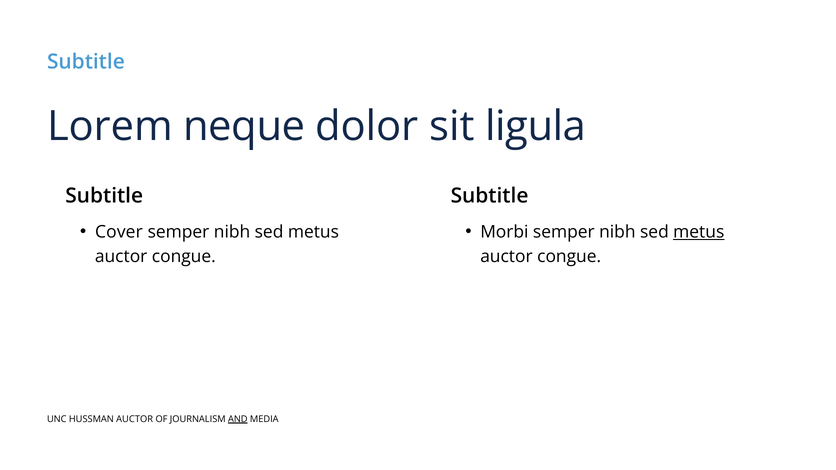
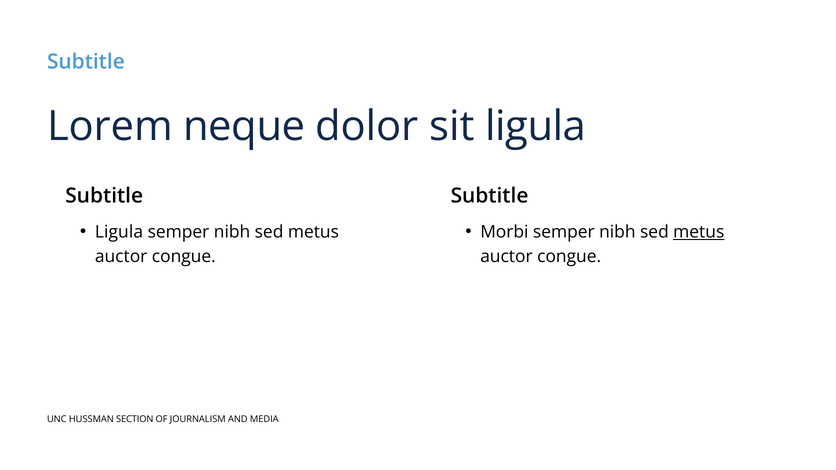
Cover at (119, 232): Cover -> Ligula
HUSSMAN AUCTOR: AUCTOR -> SECTION
AND underline: present -> none
